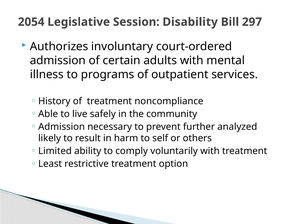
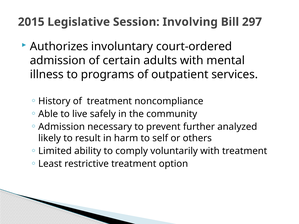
2054: 2054 -> 2015
Disability: Disability -> Involving
